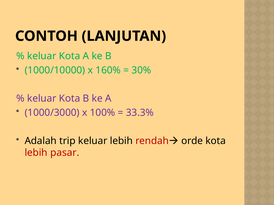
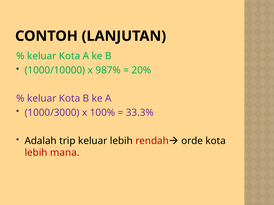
160%: 160% -> 987%
30%: 30% -> 20%
pasar: pasar -> mana
